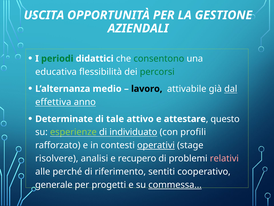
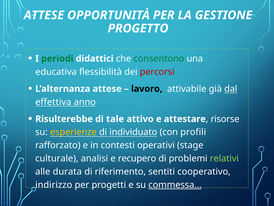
USCITA at (44, 15): USCITA -> ATTESE
AZIENDALI: AZIENDALI -> PROGETTO
percorsi colour: green -> red
L’alternanza medio: medio -> attese
Determinate: Determinate -> Risulterebbe
questo: questo -> risorse
esperienze colour: light green -> yellow
operativi underline: present -> none
risolvere: risolvere -> culturale
relativi colour: pink -> light green
perché: perché -> durata
generale: generale -> indirizzo
